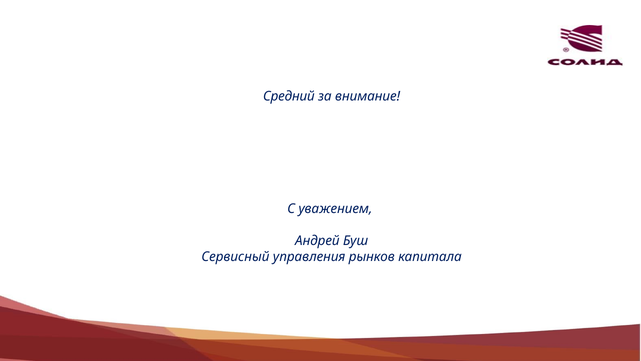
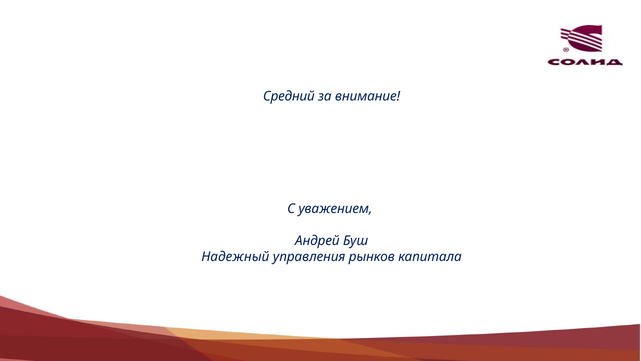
Сервисный: Сервисный -> Надежный
